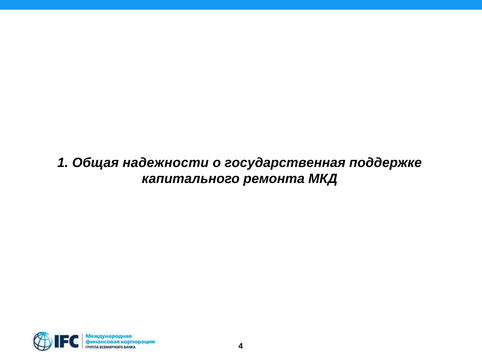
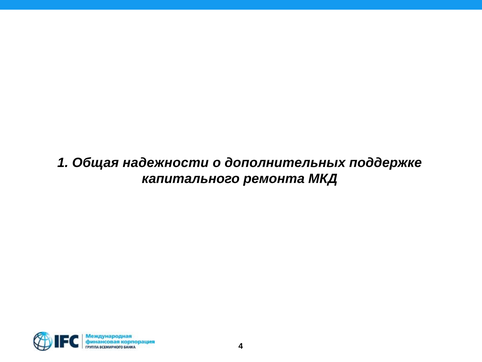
государственная: государственная -> дополнительных
